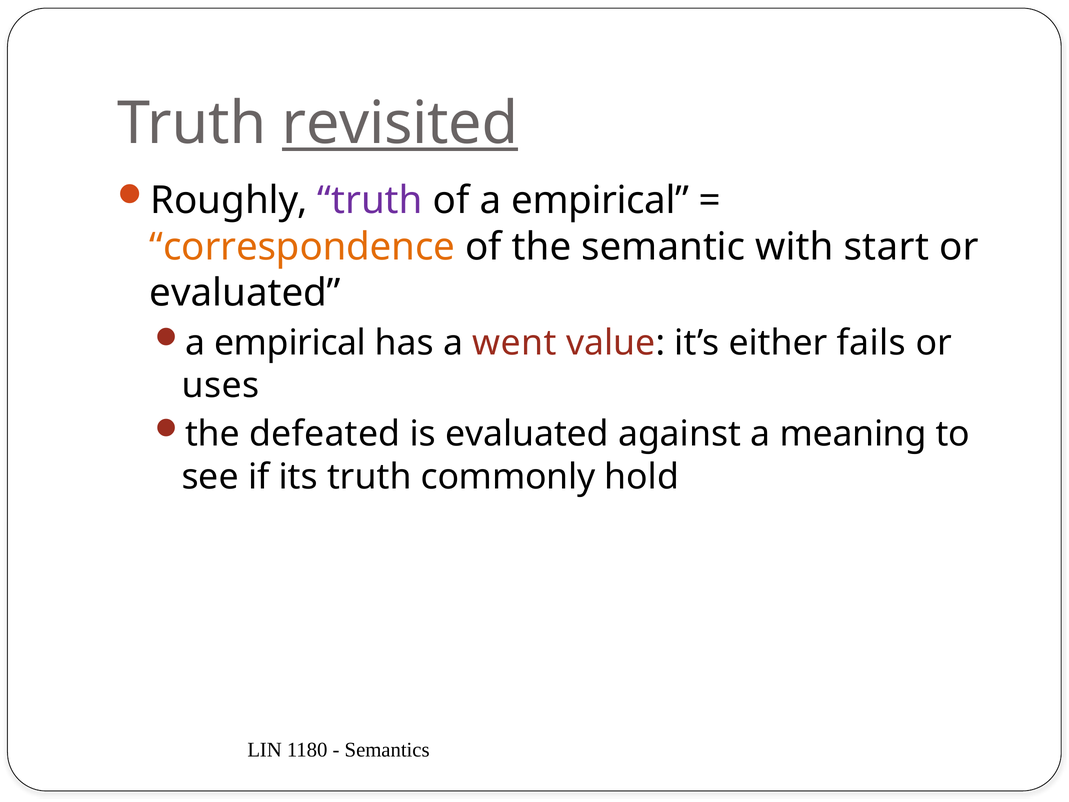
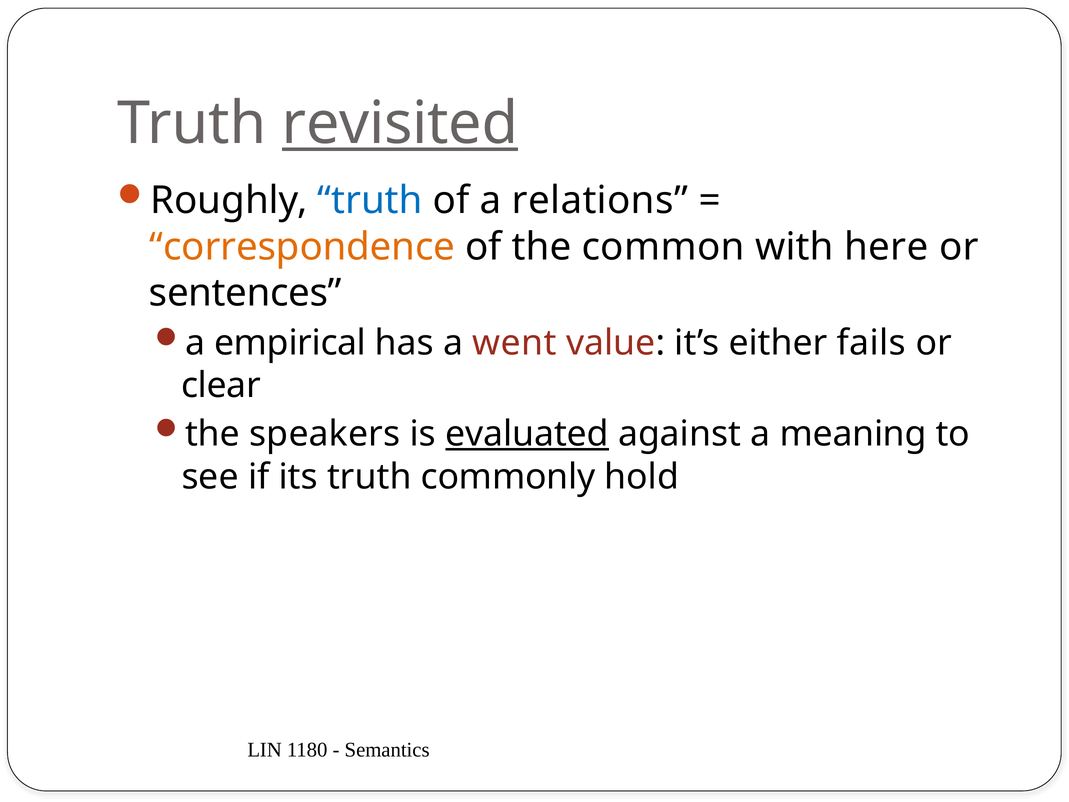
truth at (370, 200) colour: purple -> blue
of a empirical: empirical -> relations
semantic: semantic -> common
start: start -> here
evaluated at (245, 293): evaluated -> sentences
uses: uses -> clear
defeated: defeated -> speakers
evaluated at (527, 434) underline: none -> present
